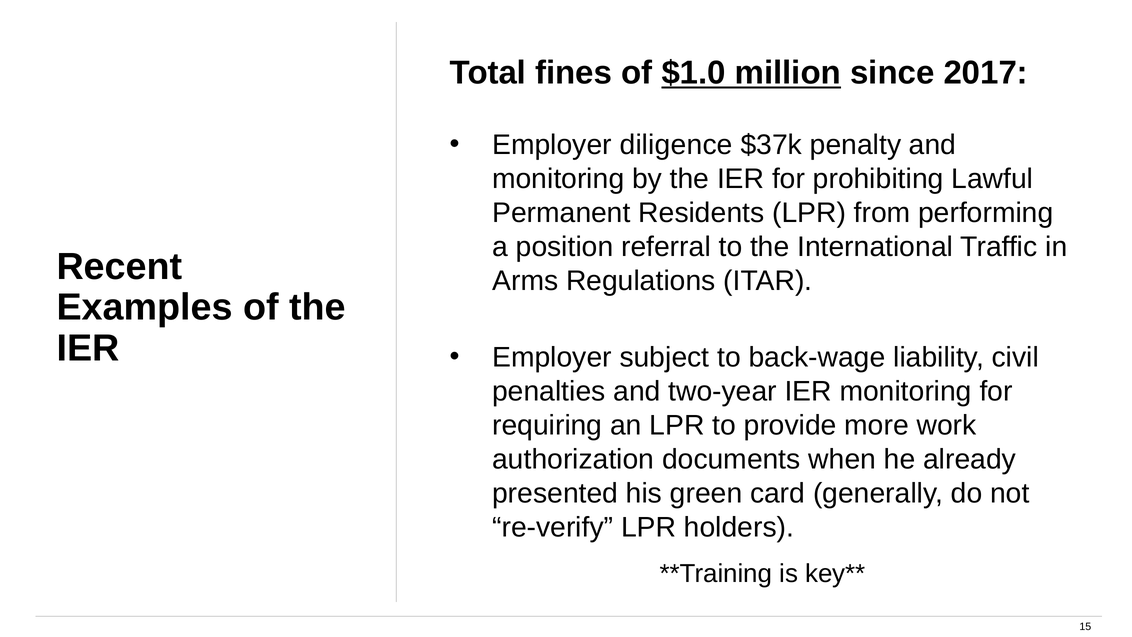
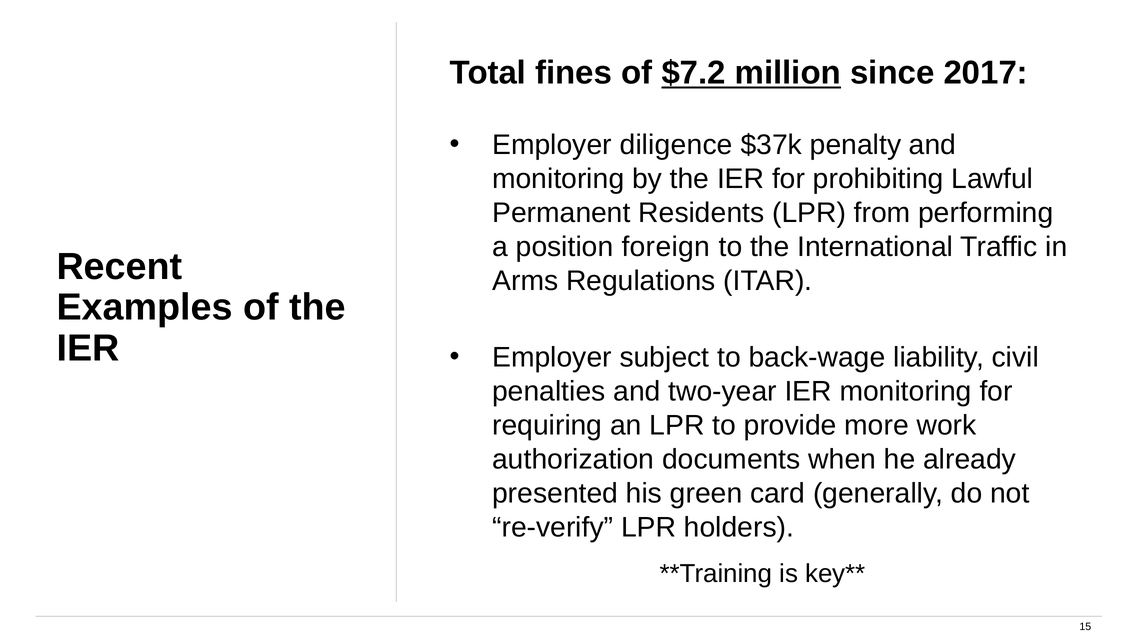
$1.0: $1.0 -> $7.2
referral: referral -> foreign
